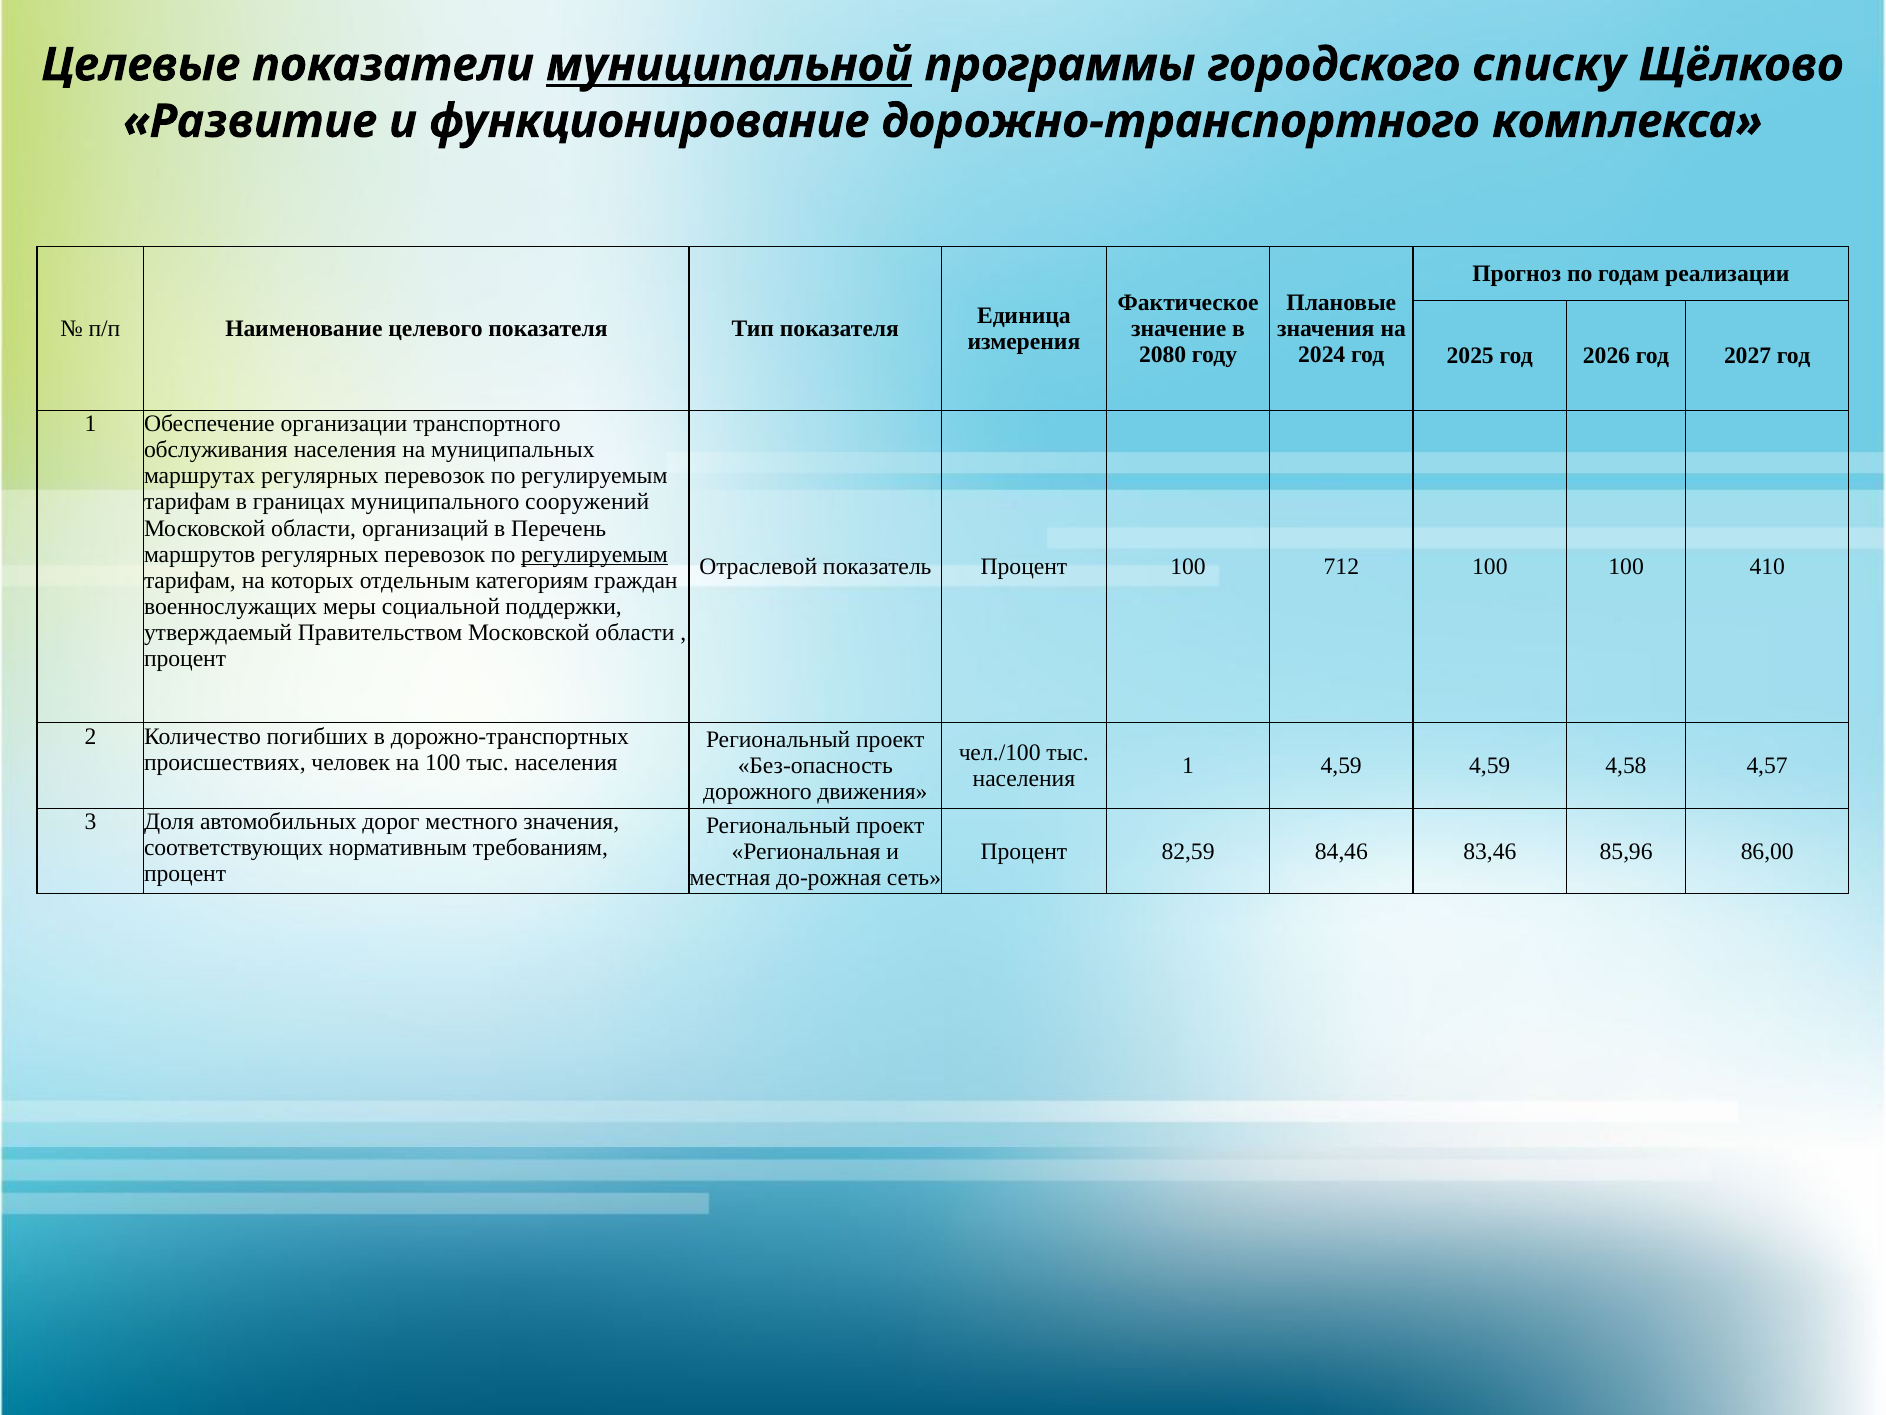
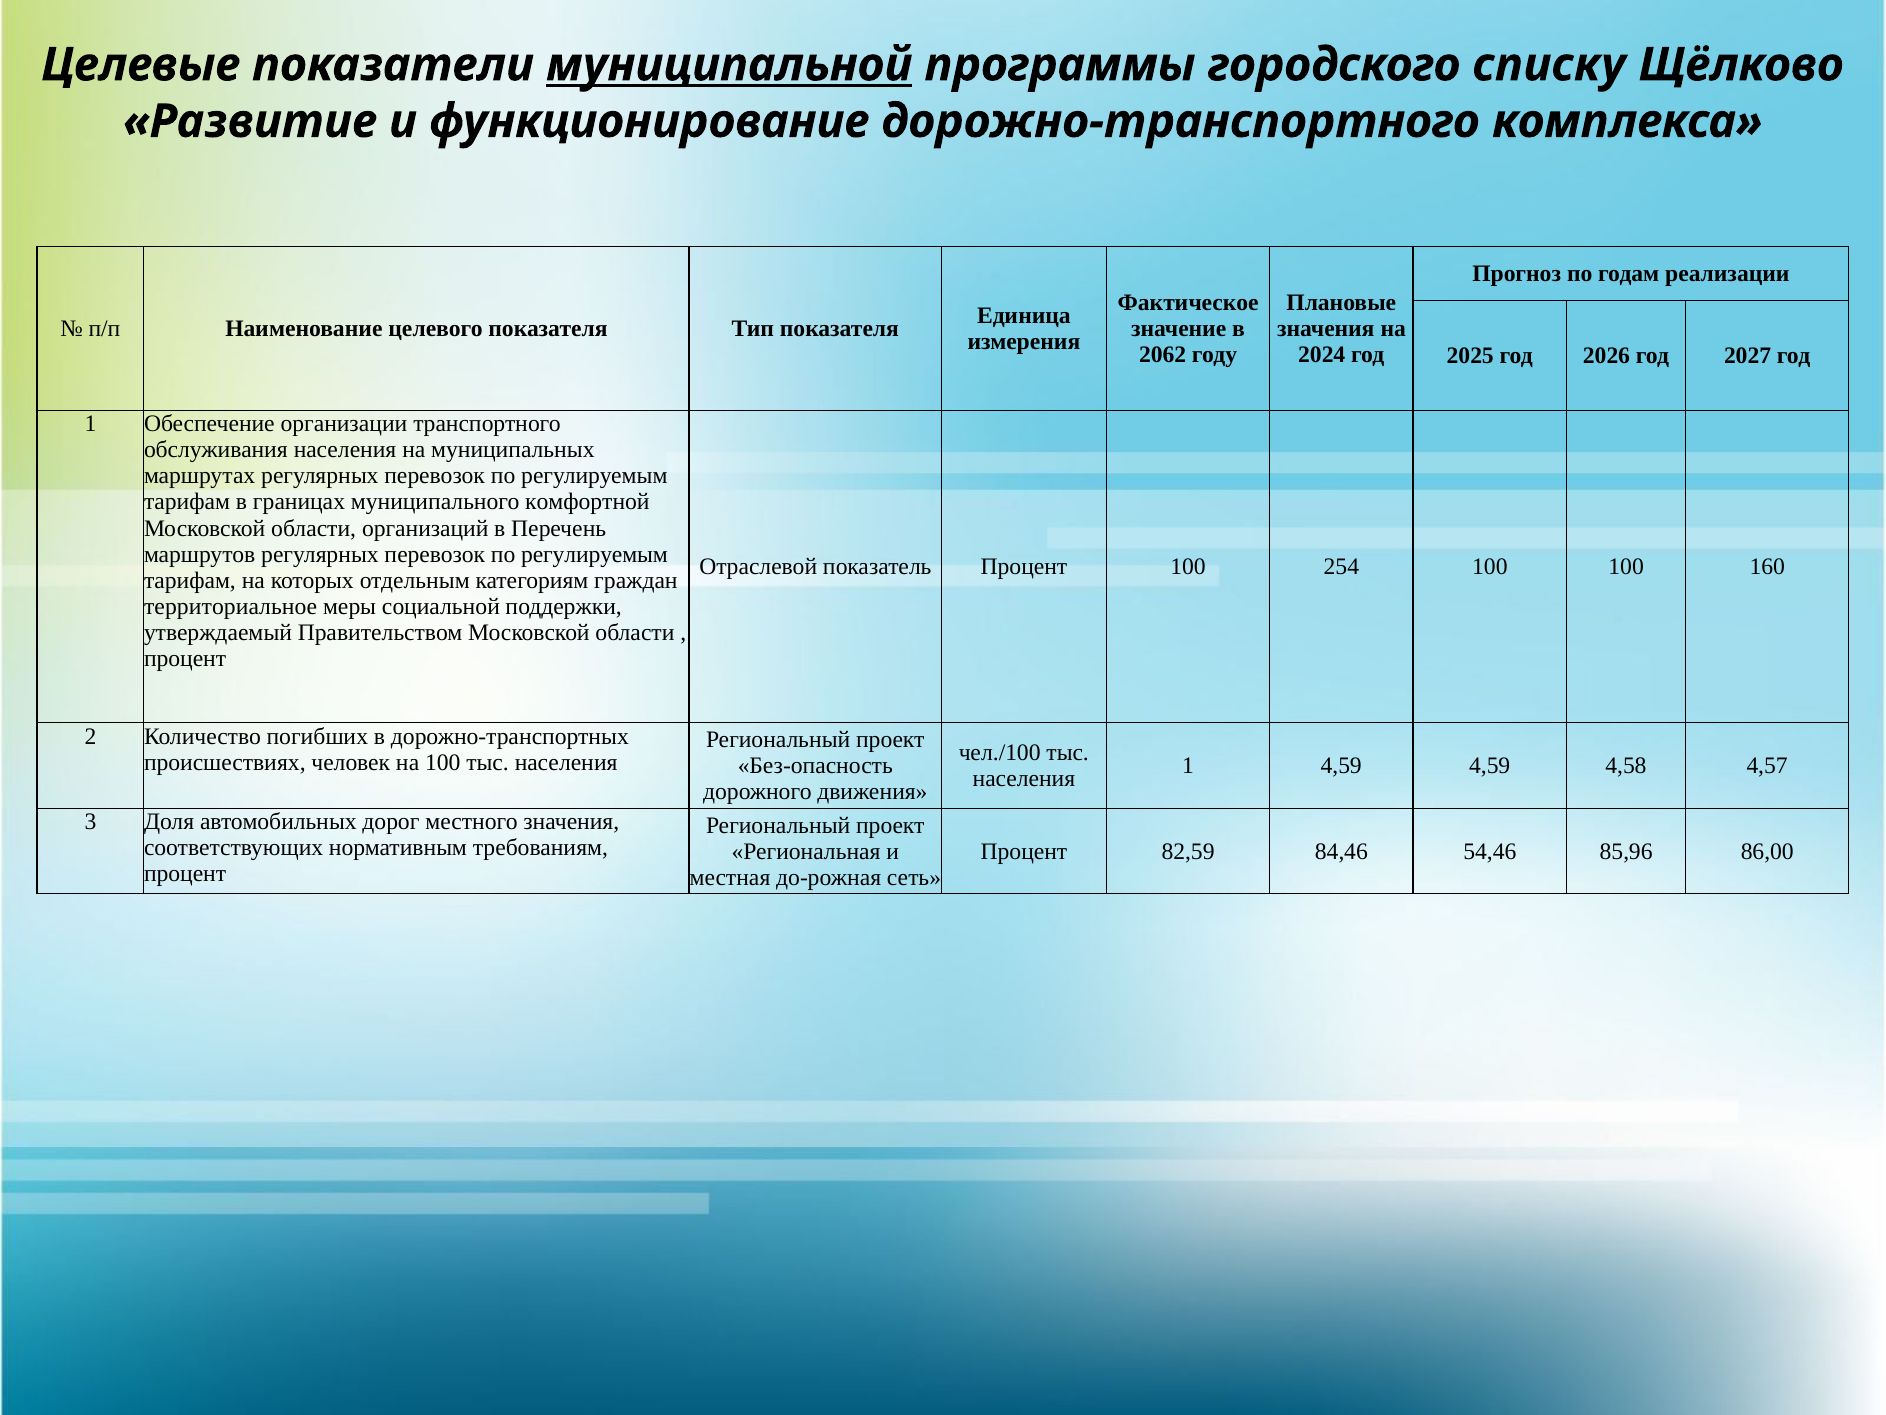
2080: 2080 -> 2062
сооружений: сооружений -> комфортной
регулируемым at (594, 554) underline: present -> none
712: 712 -> 254
410: 410 -> 160
военнослужащих: военнослужащих -> территориальное
83,46: 83,46 -> 54,46
